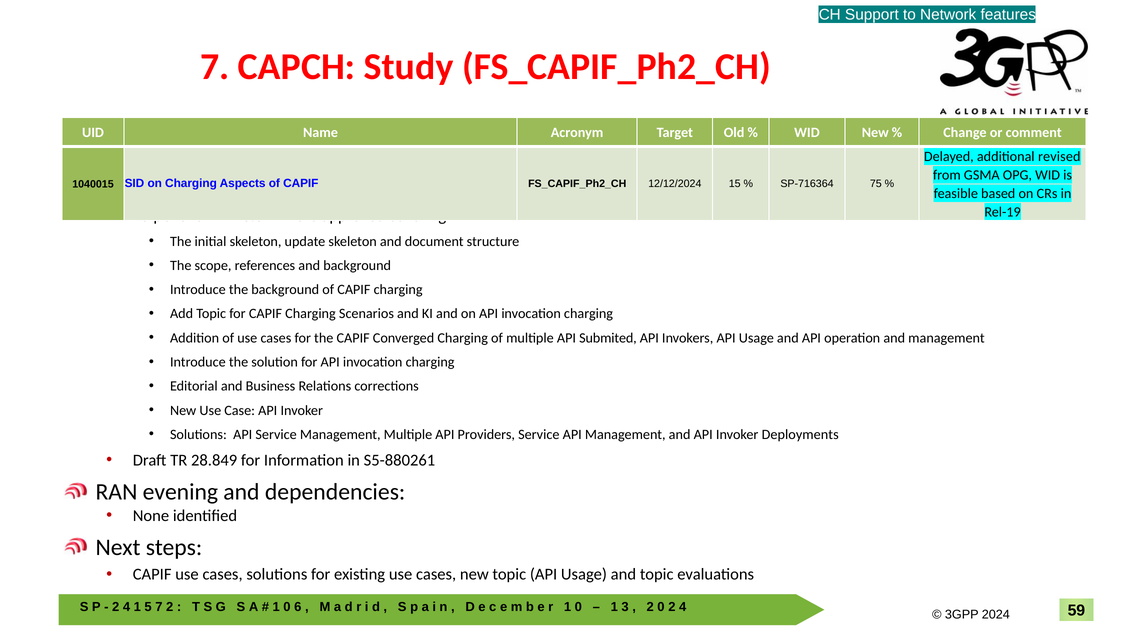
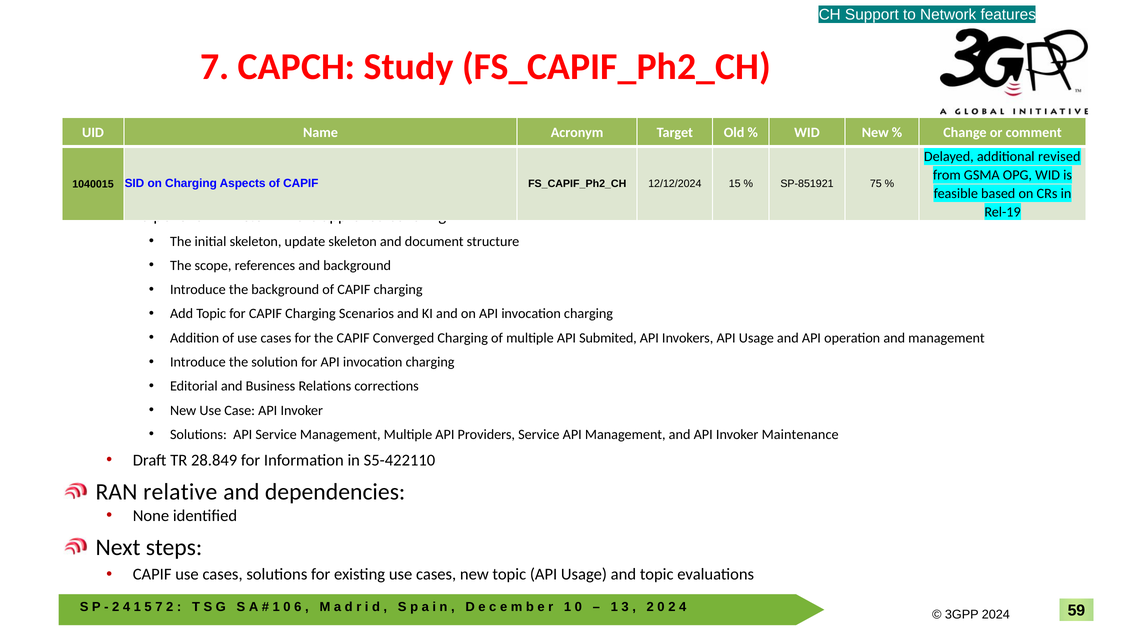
SP-716364: SP-716364 -> SP-851921
Deployments: Deployments -> Maintenance
S5-880261: S5-880261 -> S5-422110
evening: evening -> relative
